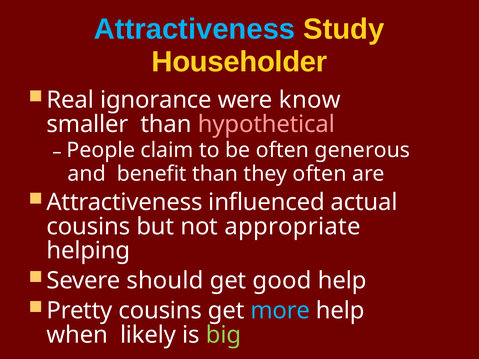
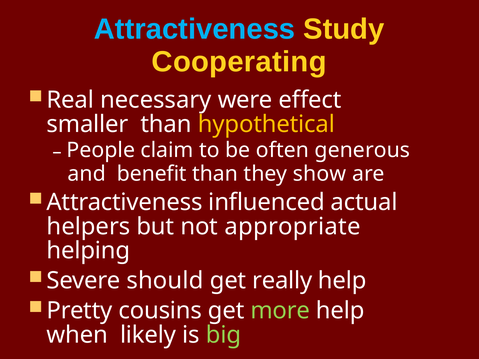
Householder: Householder -> Cooperating
ignorance: ignorance -> necessary
know: know -> effect
hypothetical colour: pink -> yellow
they often: often -> show
cousins at (89, 227): cousins -> helpers
good: good -> really
more colour: light blue -> light green
